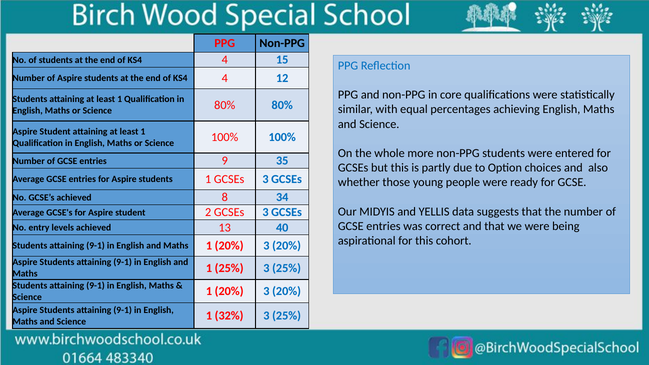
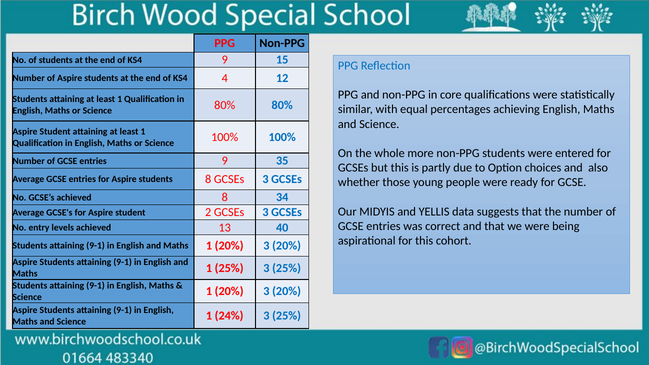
4 at (225, 60): 4 -> 9
students 1: 1 -> 8
32%: 32% -> 24%
